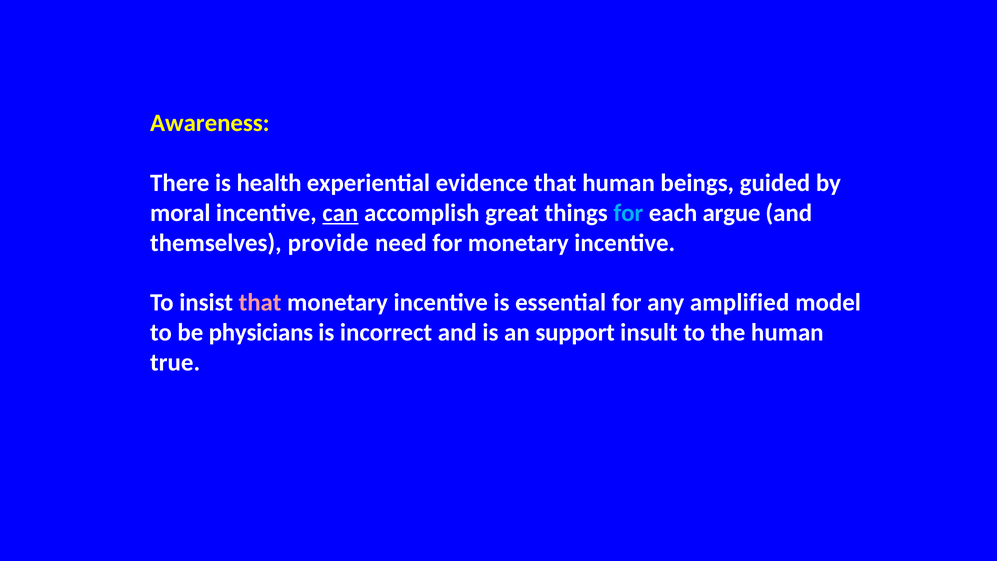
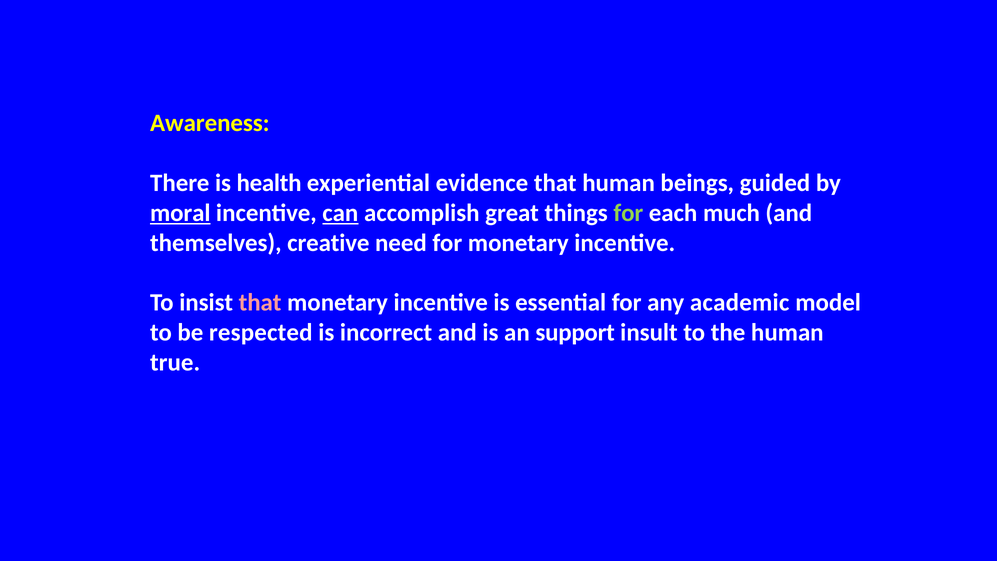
moral underline: none -> present
for at (628, 213) colour: light blue -> light green
argue: argue -> much
provide: provide -> creative
amplified: amplified -> academic
physicians: physicians -> respected
